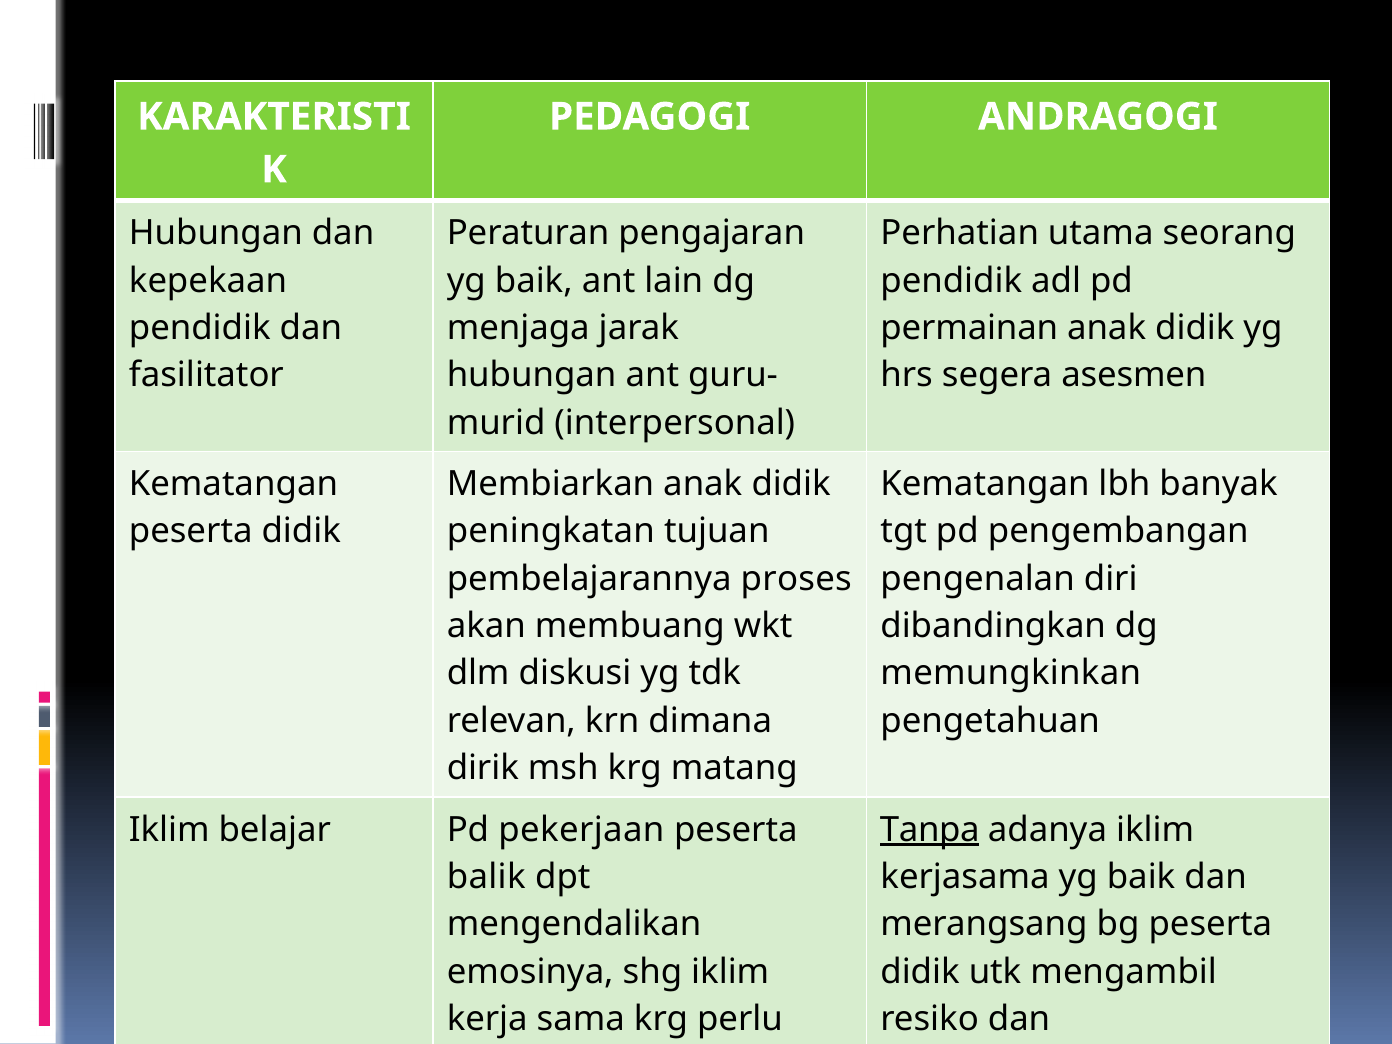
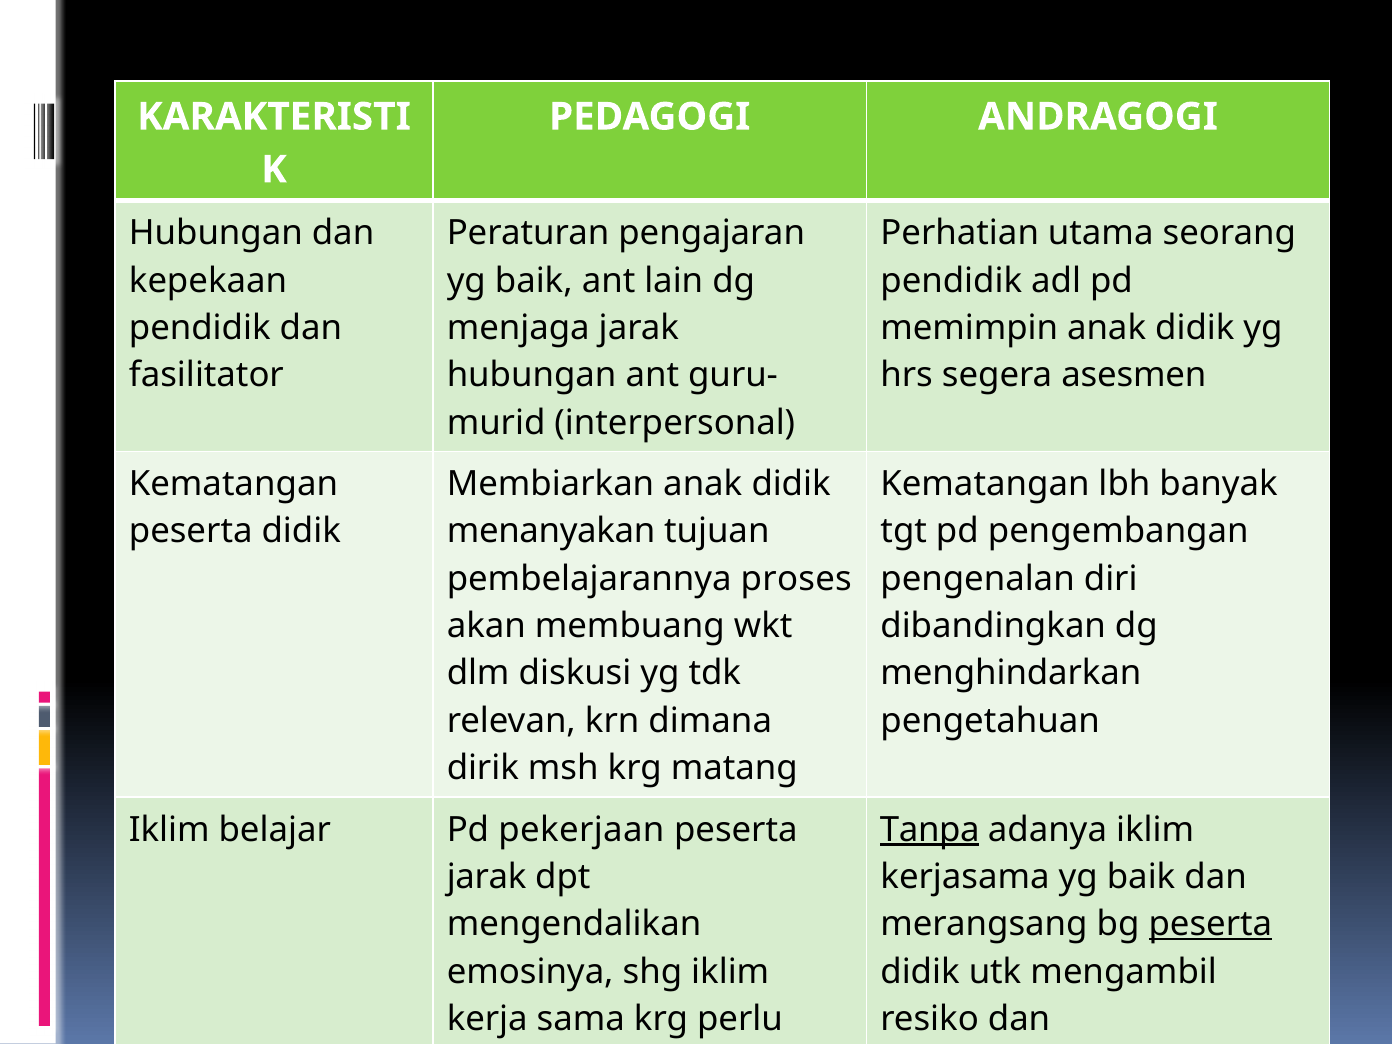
permainan: permainan -> memimpin
peningkatan: peningkatan -> menanyakan
memungkinkan: memungkinkan -> menghindarkan
balik at (486, 877): balik -> jarak
peserta at (1210, 924) underline: none -> present
